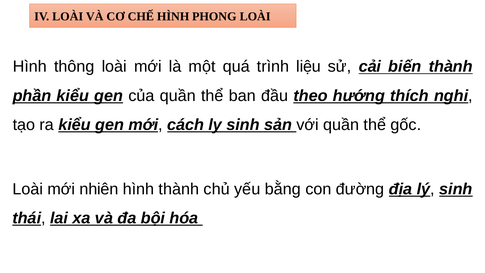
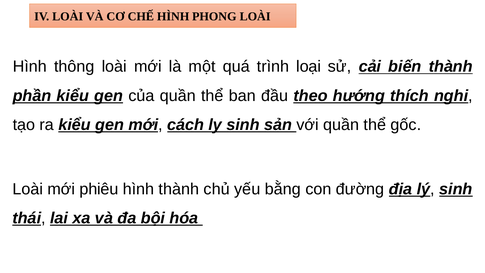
liệu: liệu -> loại
nhiên: nhiên -> phiêu
